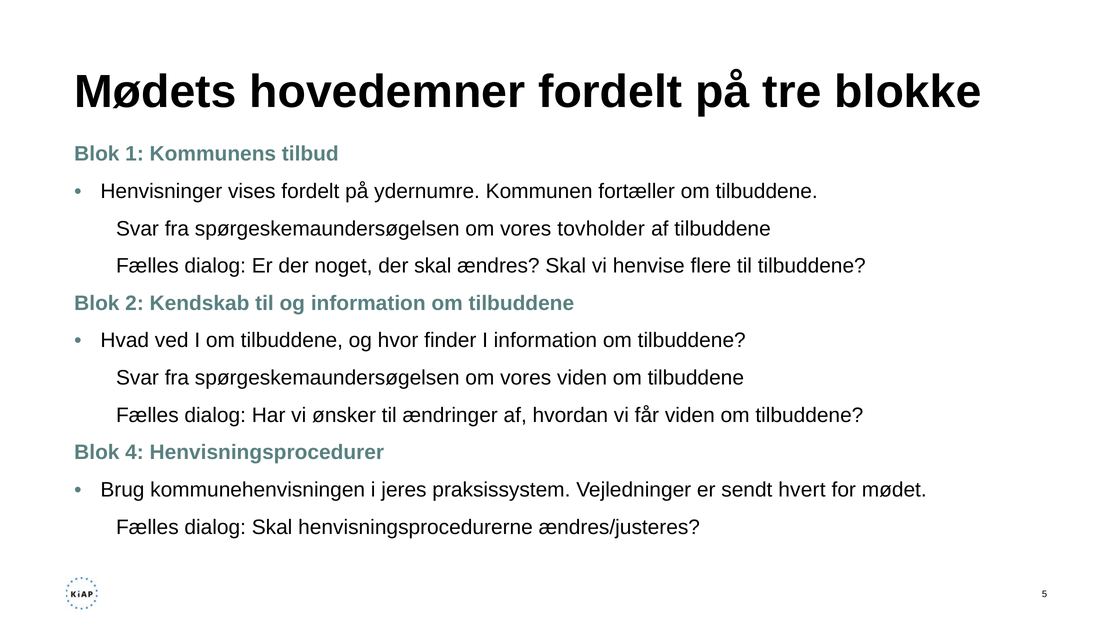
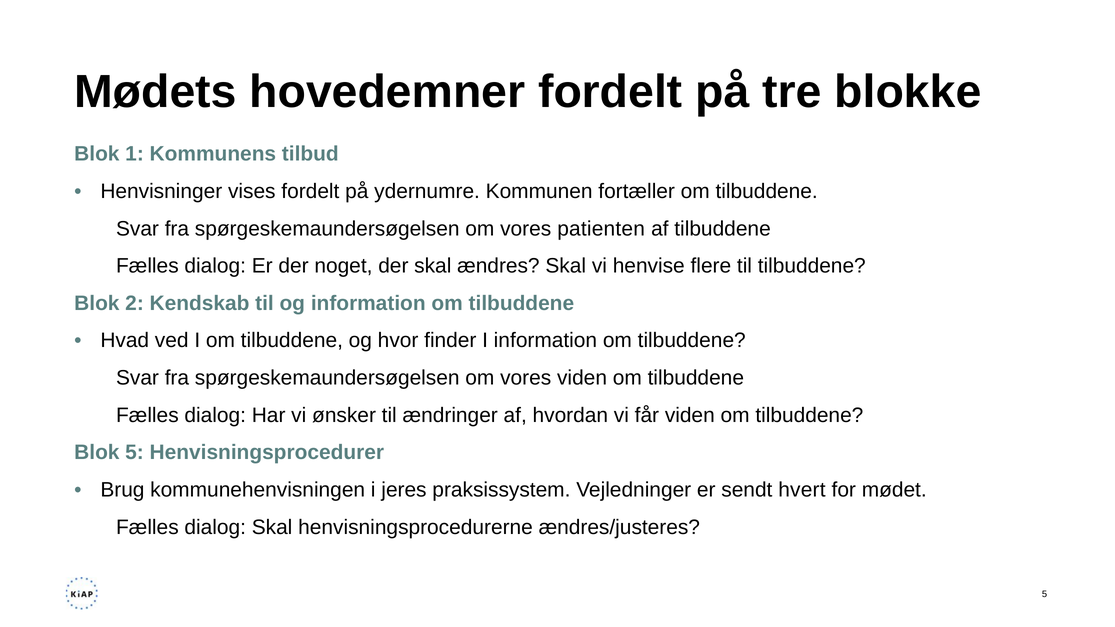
tovholder: tovholder -> patienten
Blok 4: 4 -> 5
